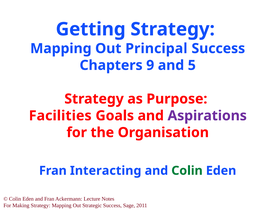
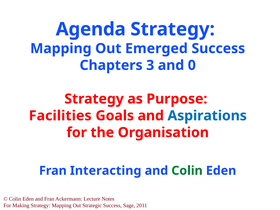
Getting: Getting -> Agenda
Principal: Principal -> Emerged
9: 9 -> 3
5: 5 -> 0
Aspirations colour: purple -> blue
